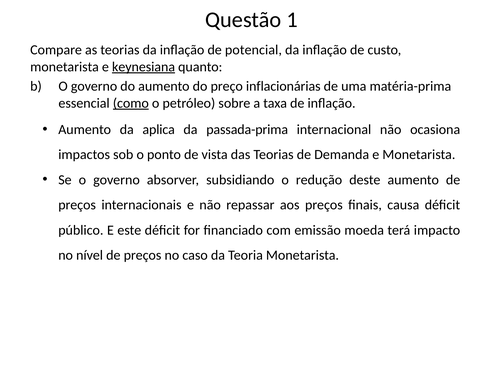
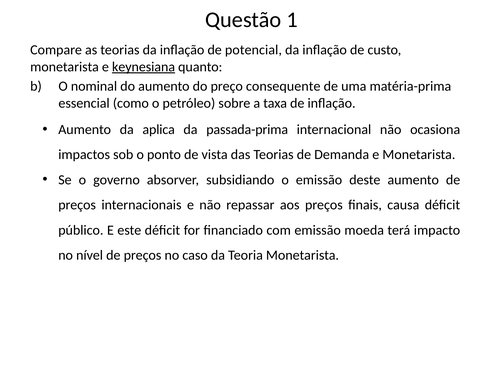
governo at (94, 86): governo -> nominal
inflacionárias: inflacionárias -> consequente
como underline: present -> none
o redução: redução -> emissão
